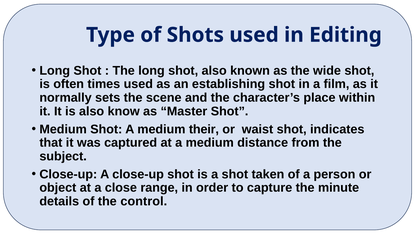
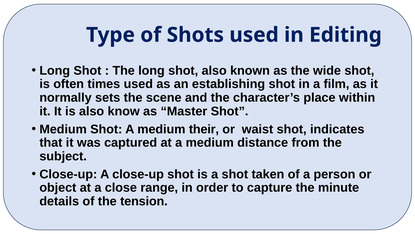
control: control -> tension
